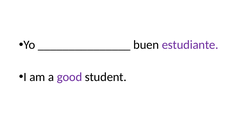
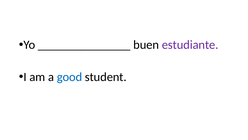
good colour: purple -> blue
